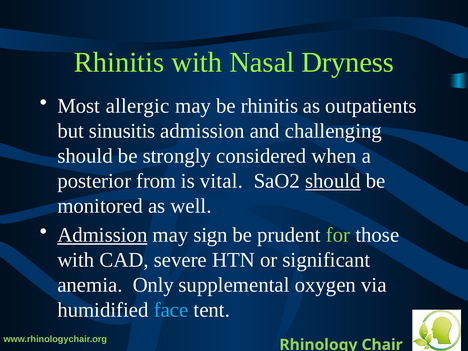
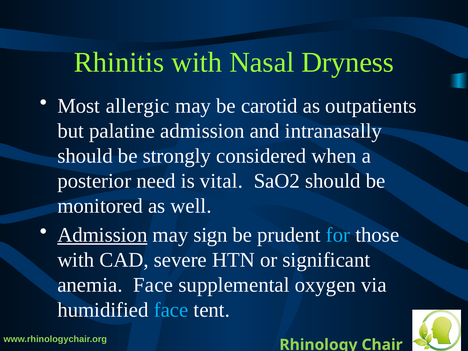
be rhinitis: rhinitis -> carotid
sinusitis: sinusitis -> palatine
challenging: challenging -> intranasally
from: from -> need
should at (333, 181) underline: present -> none
for colour: light green -> light blue
anemia Only: Only -> Face
